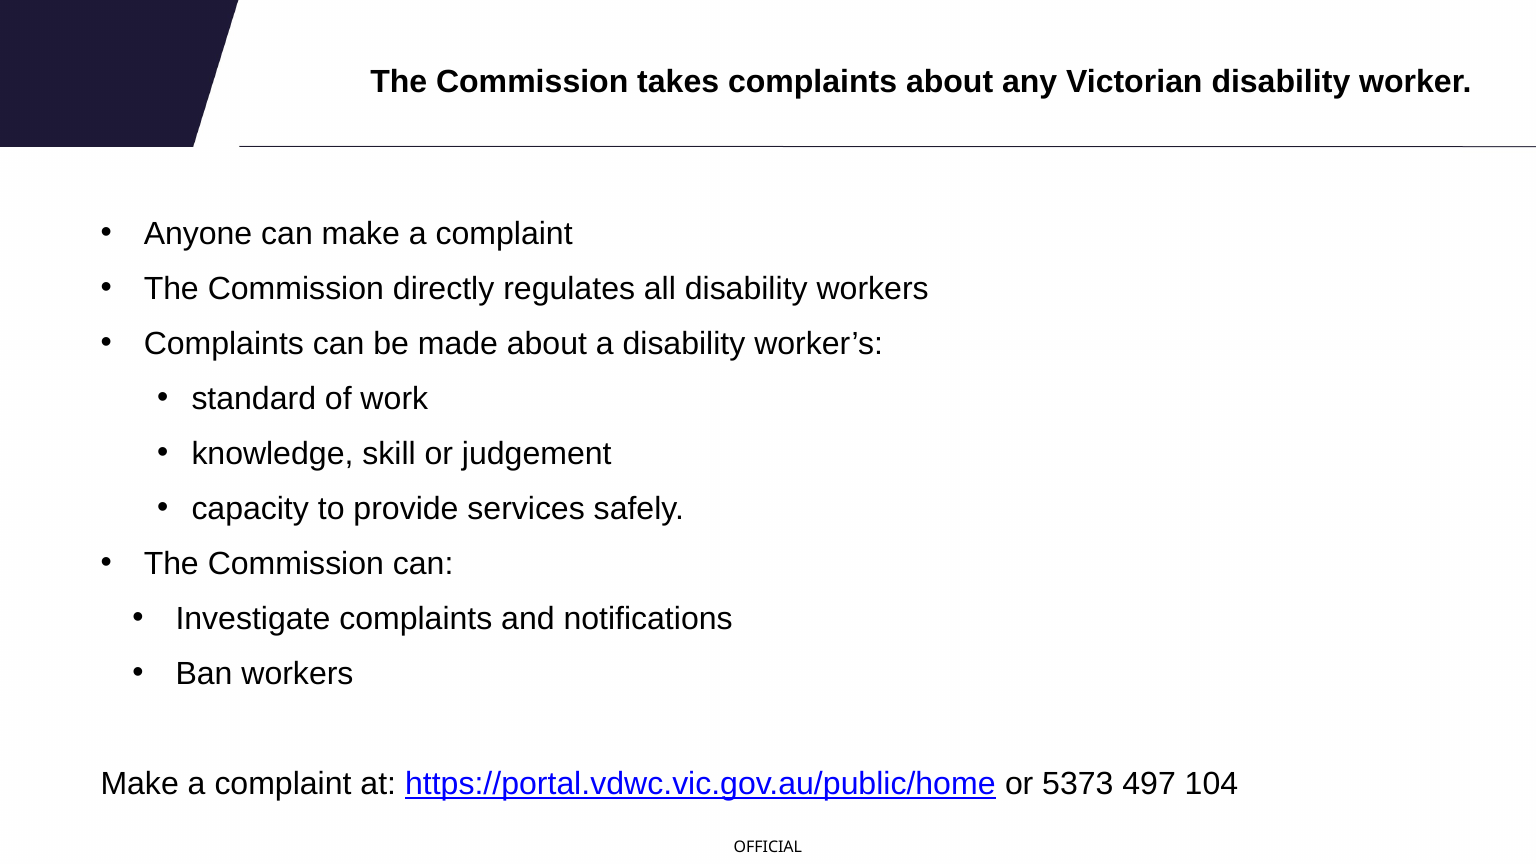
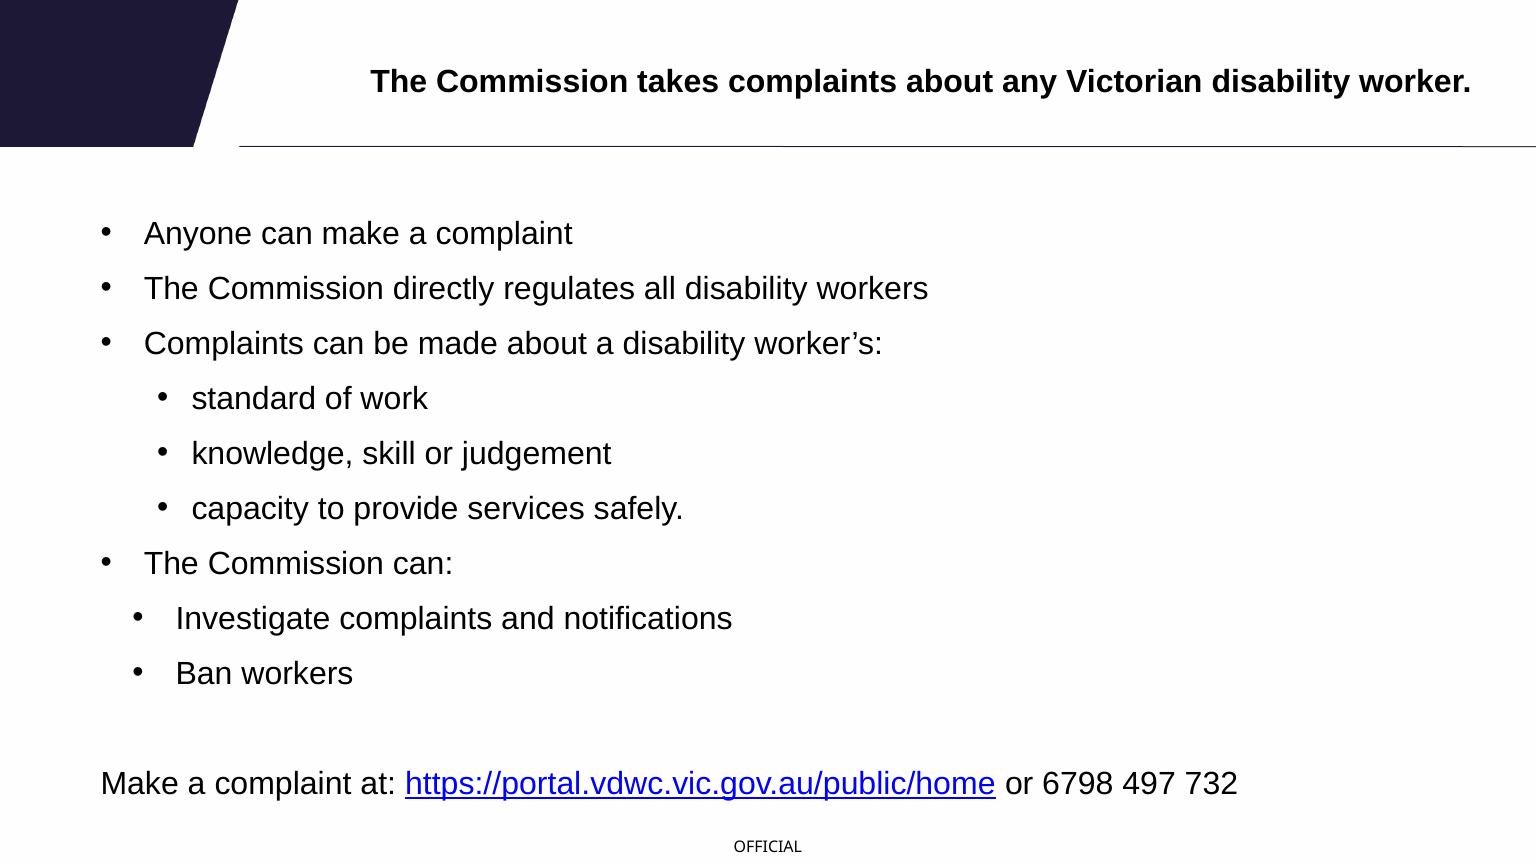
5373: 5373 -> 6798
104: 104 -> 732
